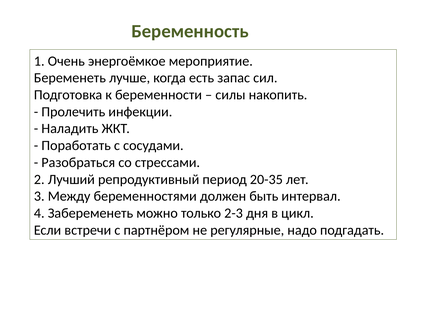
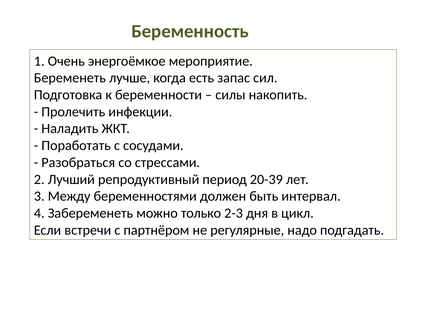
20-35: 20-35 -> 20-39
